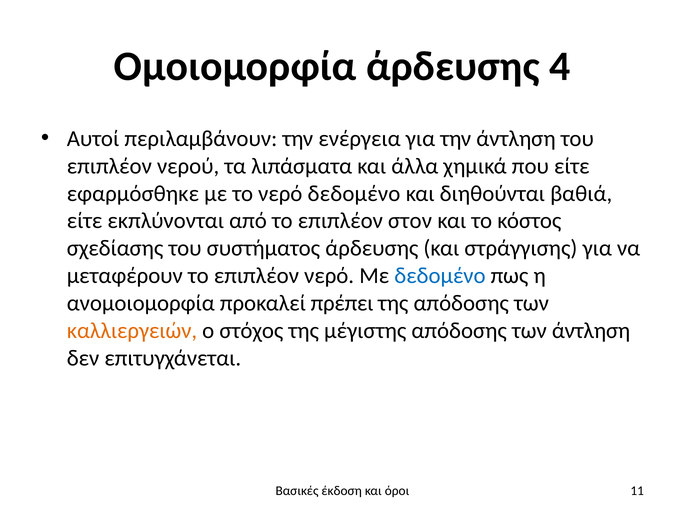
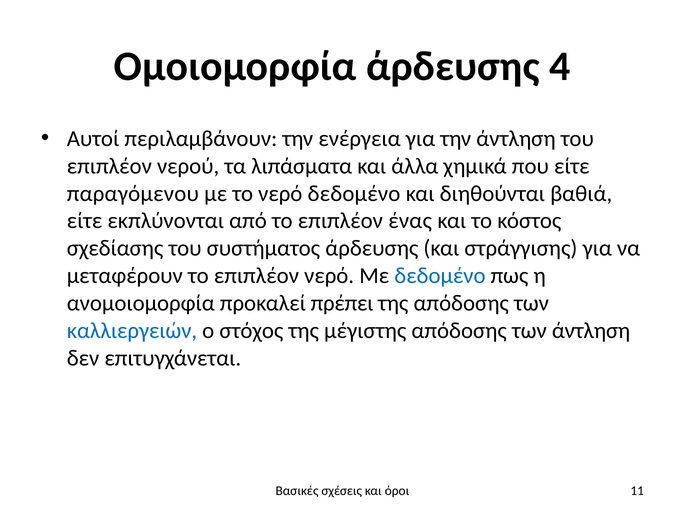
εφαρμόσθηκε: εφαρμόσθηκε -> παραγόμενου
στον: στον -> ένας
καλλιεργειών colour: orange -> blue
έκδοση: έκδοση -> σχέσεις
